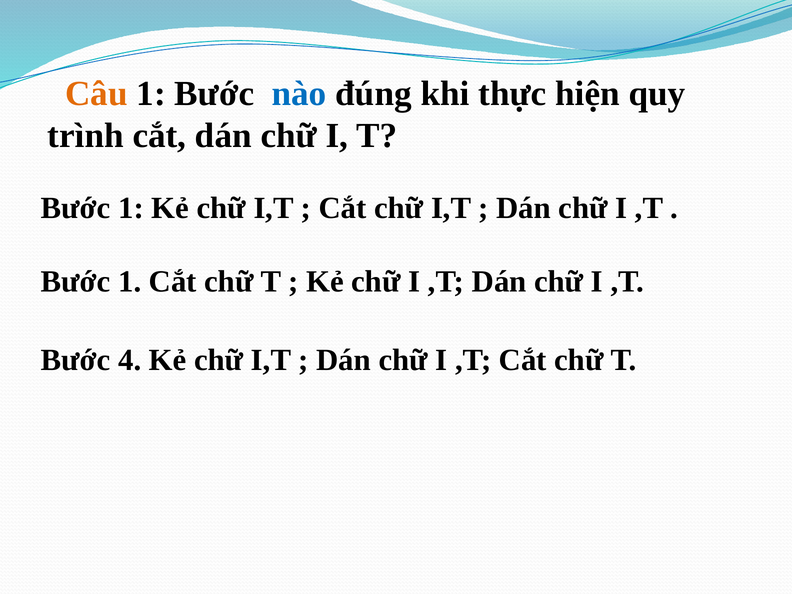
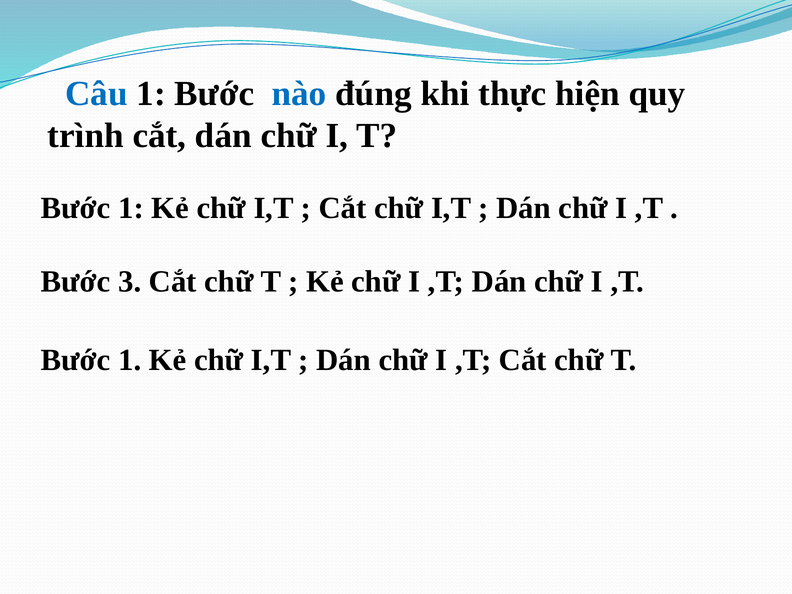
Câu colour: orange -> blue
1 at (130, 282): 1 -> 3
4 at (130, 360): 4 -> 1
